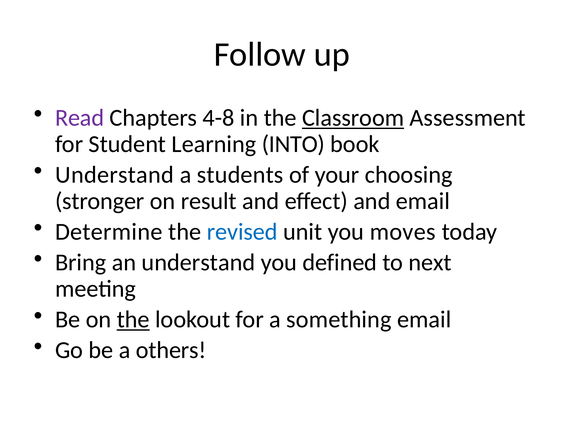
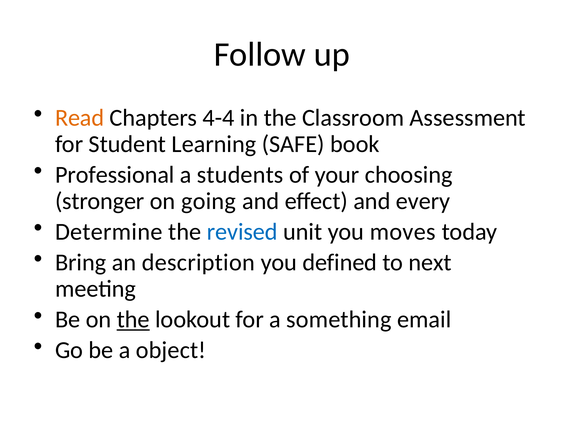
Read colour: purple -> orange
4-8: 4-8 -> 4-4
Classroom underline: present -> none
INTO: INTO -> SAFE
Understand at (115, 175): Understand -> Professional
result: result -> going
and email: email -> every
an understand: understand -> description
others: others -> object
